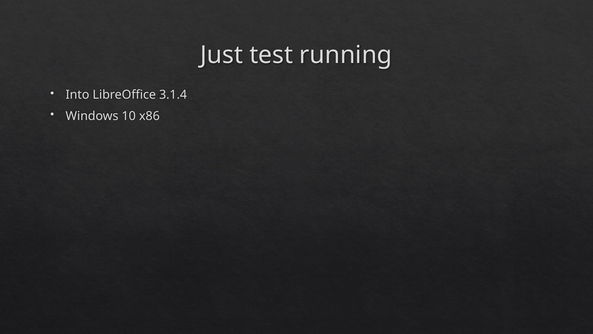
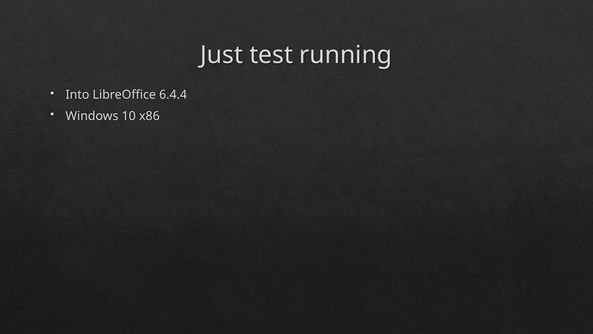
3.1.4: 3.1.4 -> 6.4.4
